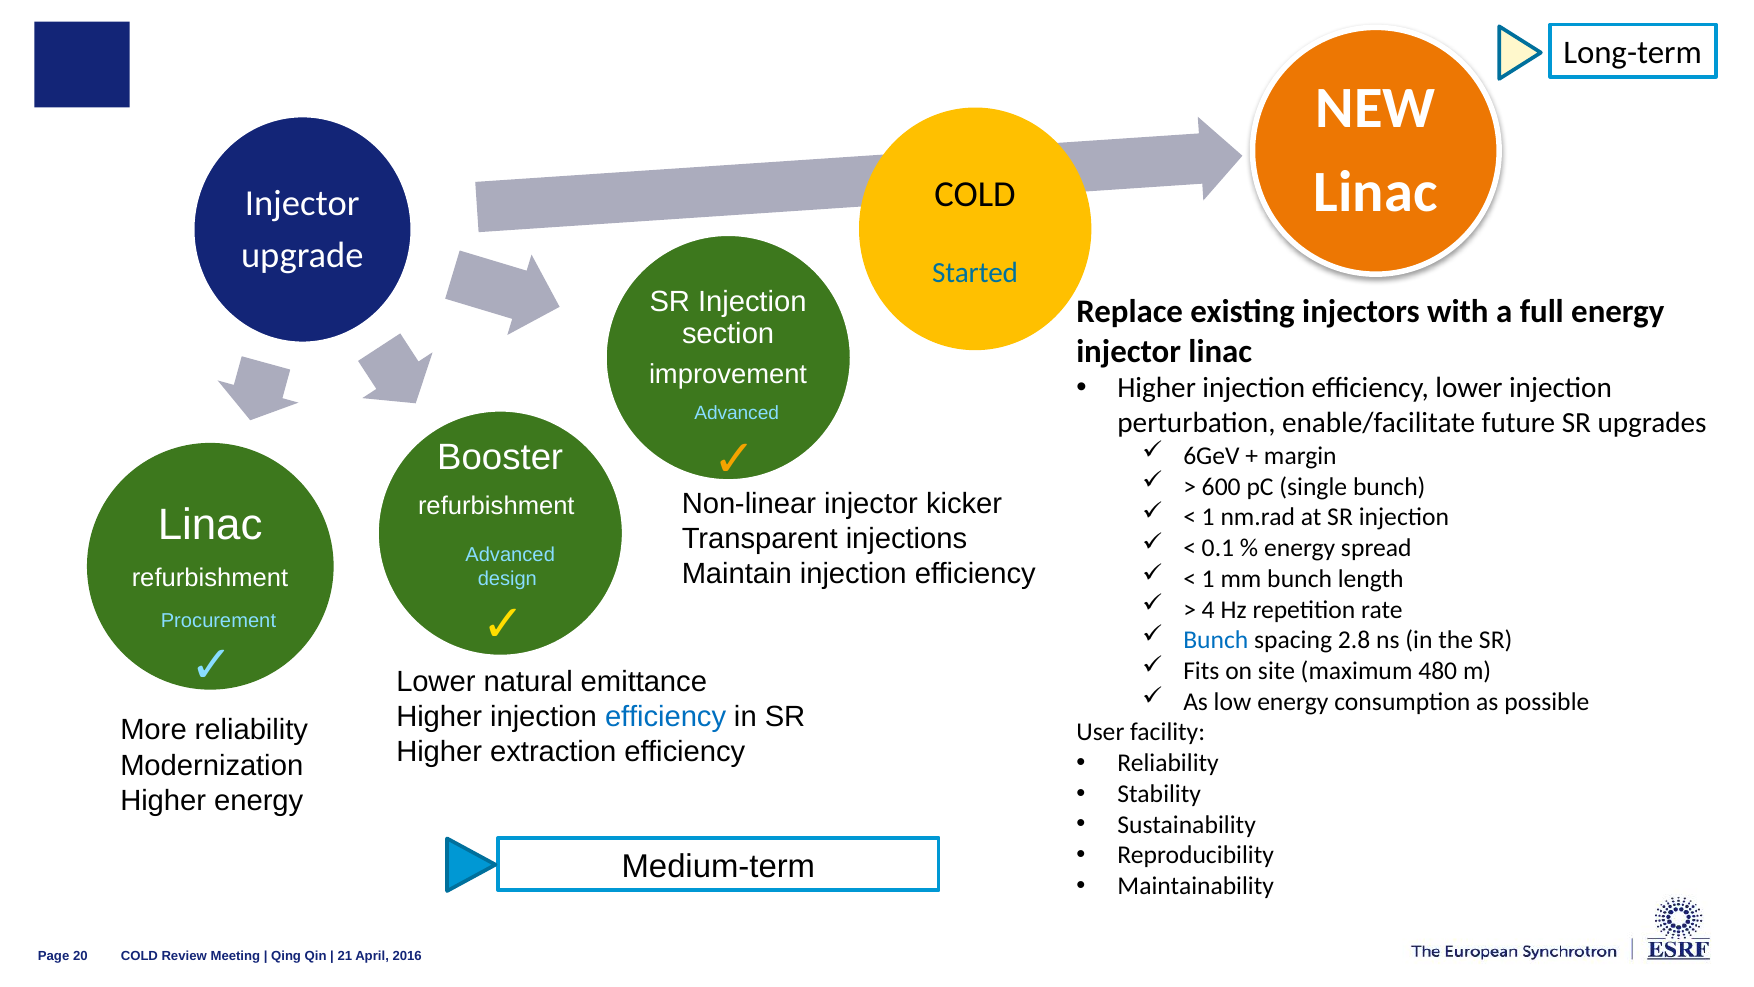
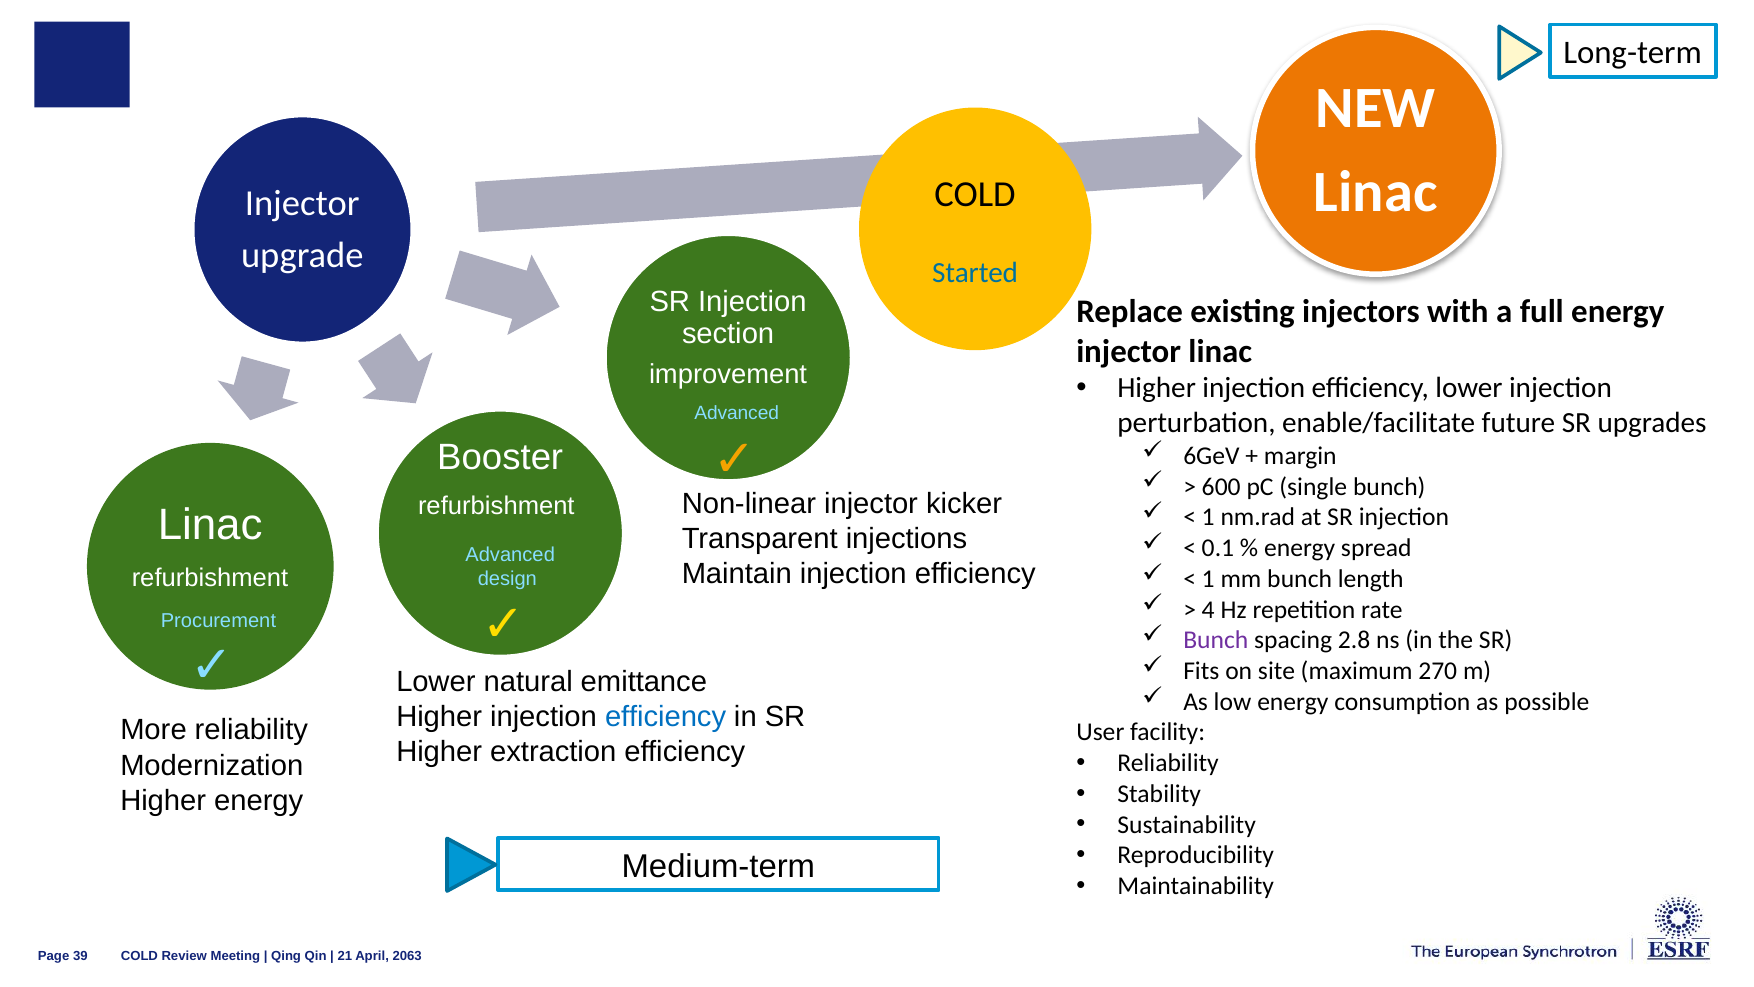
Bunch at (1216, 640) colour: blue -> purple
480: 480 -> 270
20: 20 -> 39
2016: 2016 -> 2063
